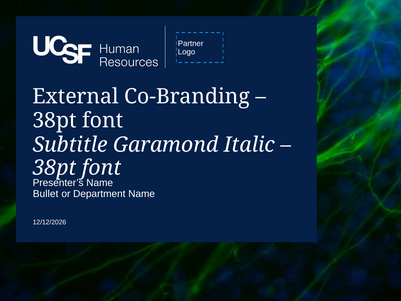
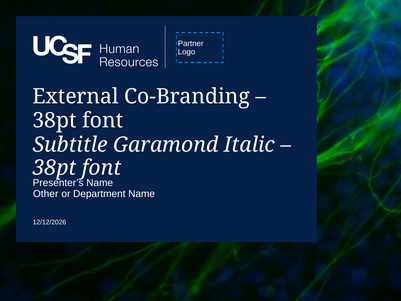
Bullet: Bullet -> Other
